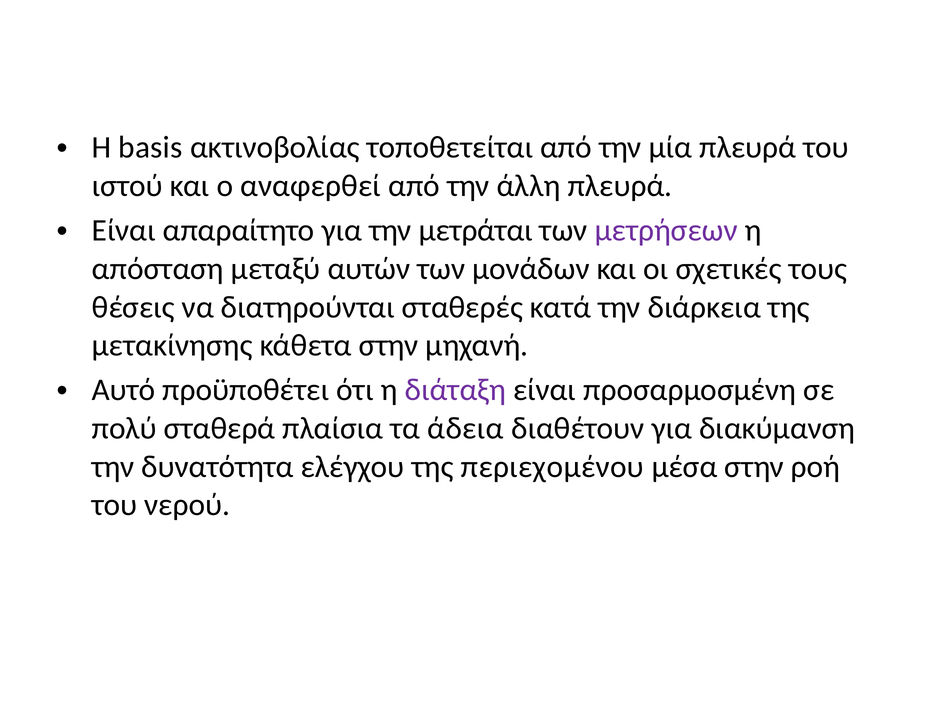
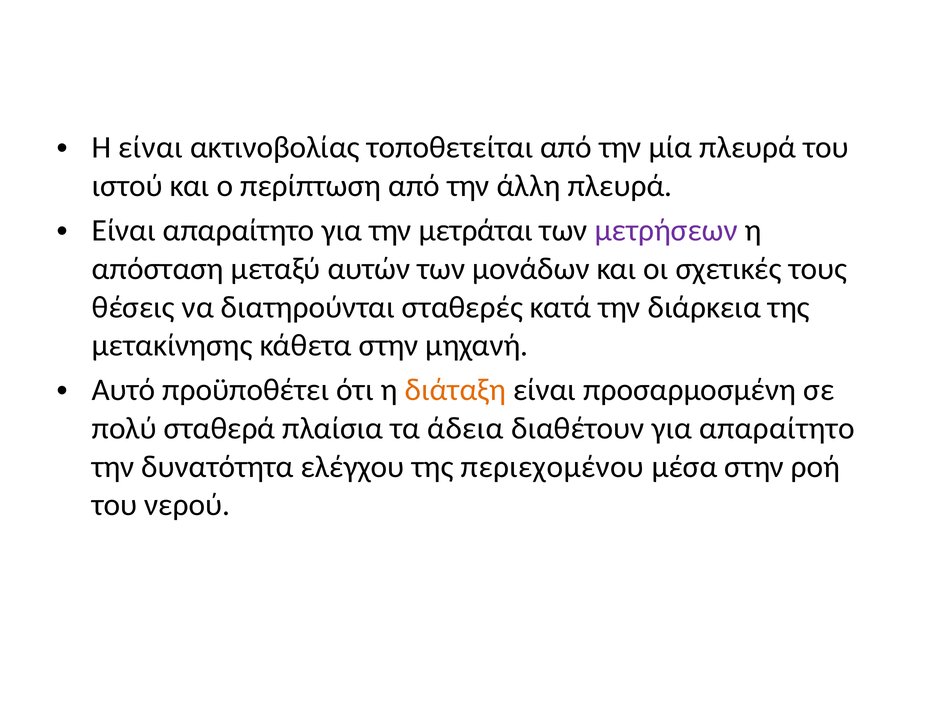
Η basis: basis -> είναι
αναφερθεί: αναφερθεί -> περίπτωση
διάταξη colour: purple -> orange
για διακύμανση: διακύμανση -> απαραίτητο
